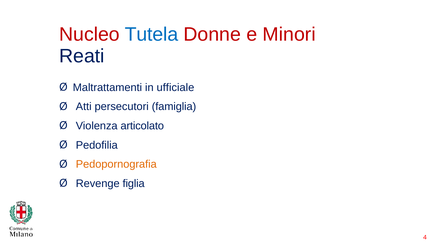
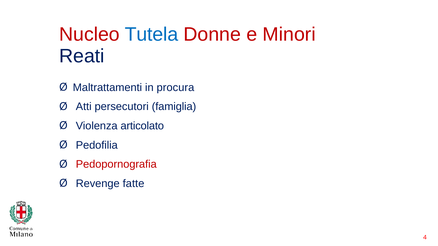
ufficiale: ufficiale -> procura
Pedopornografia colour: orange -> red
figlia: figlia -> fatte
